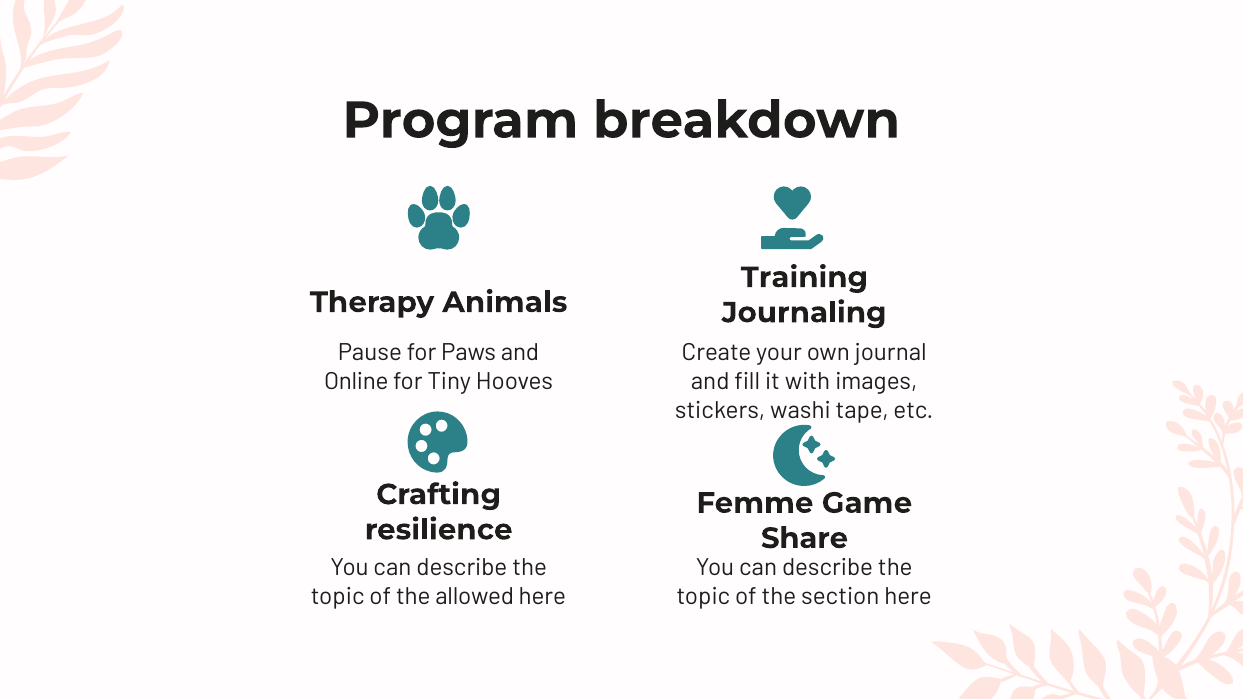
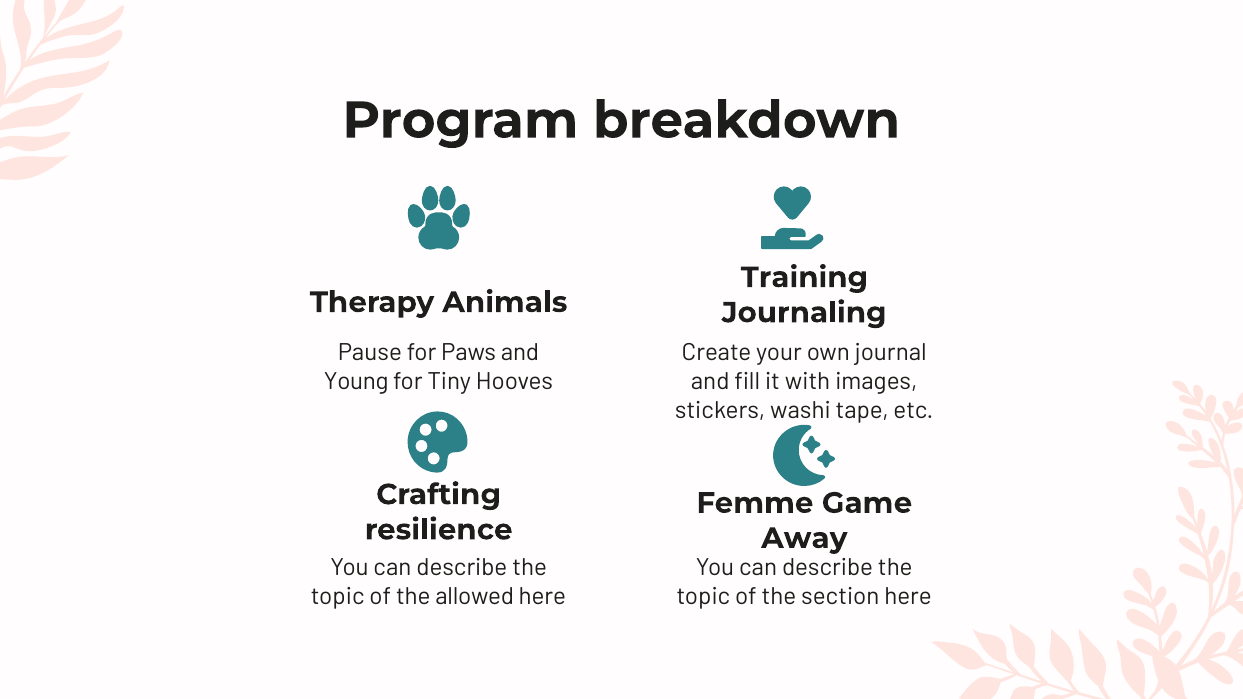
Online: Online -> Young
Share: Share -> Away
